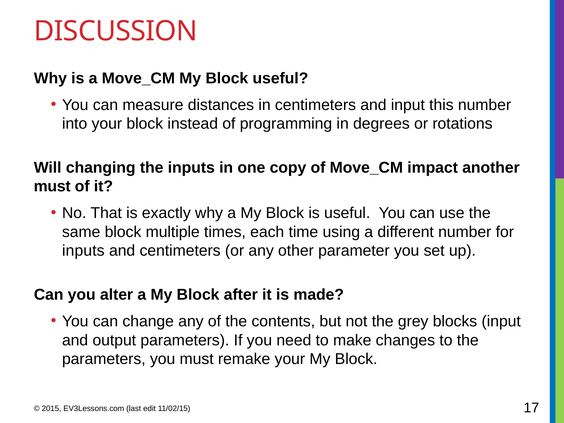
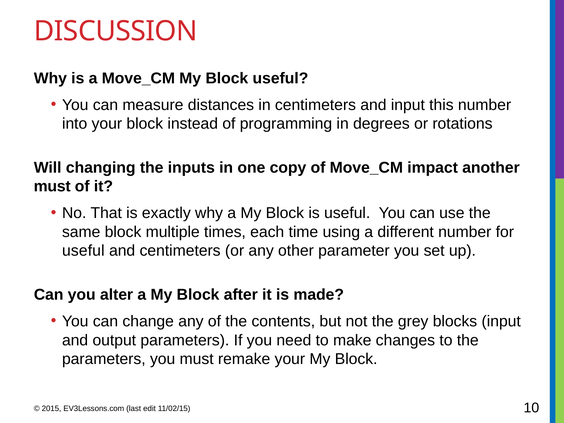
inputs at (83, 251): inputs -> useful
17: 17 -> 10
